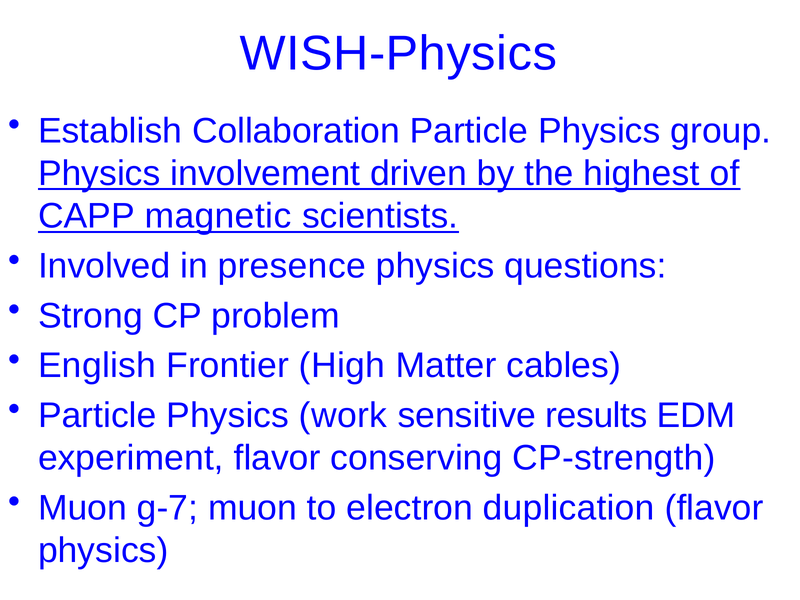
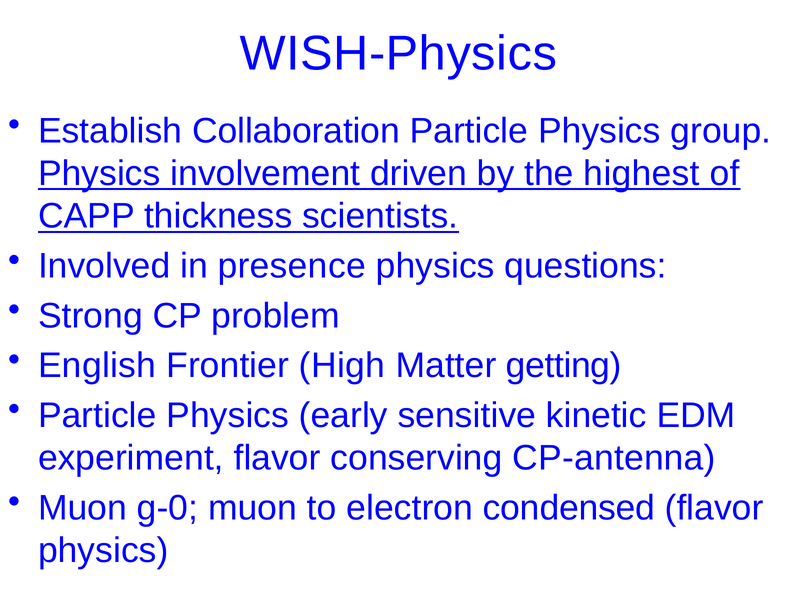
magnetic: magnetic -> thickness
cables: cables -> getting
work: work -> early
results: results -> kinetic
CP-strength: CP-strength -> CP-antenna
g-7: g-7 -> g-0
duplication: duplication -> condensed
